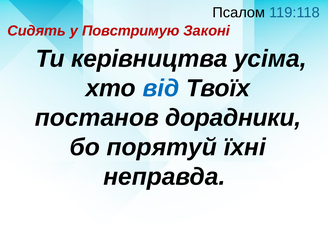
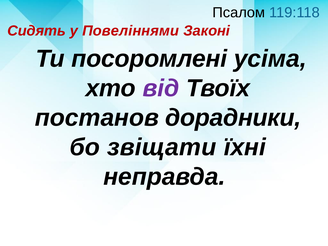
Повстримую: Повстримую -> Повеліннями
керівництва: керівництва -> посоромлені
від colour: blue -> purple
порятуй: порятуй -> звіщати
